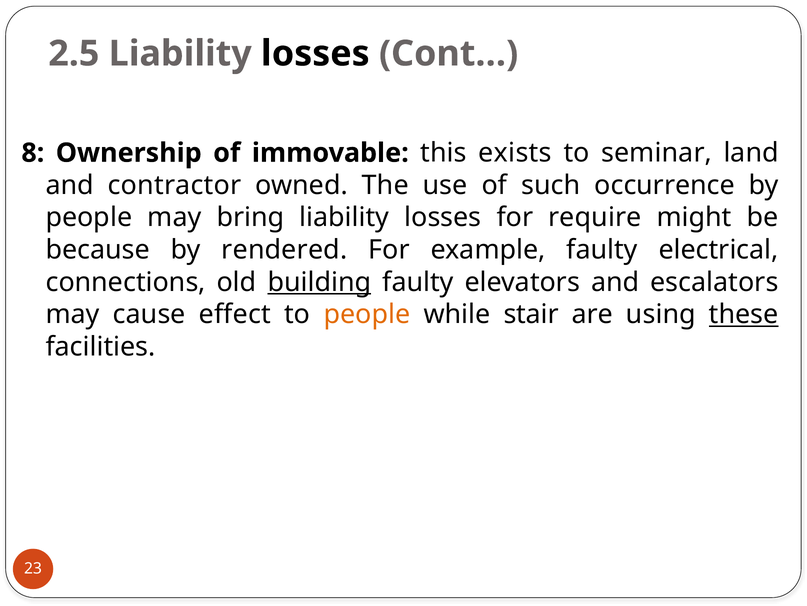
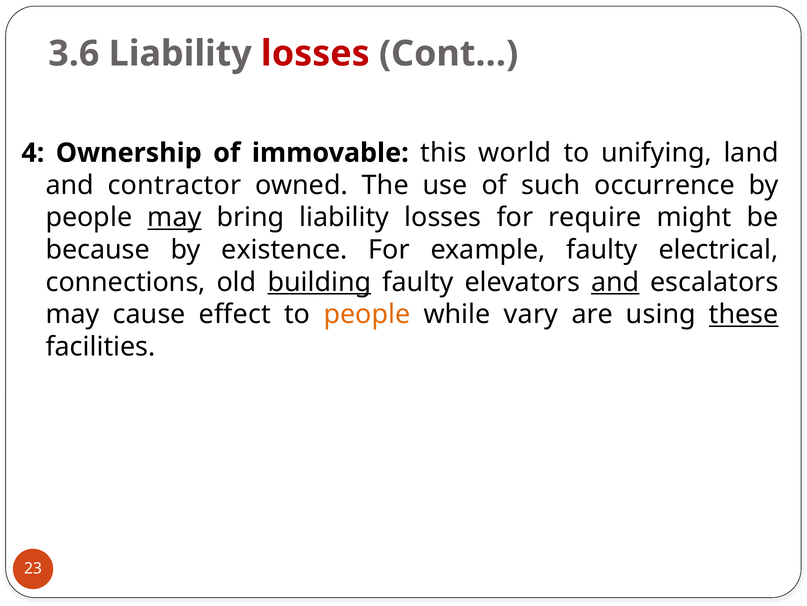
2.5: 2.5 -> 3.6
losses at (315, 54) colour: black -> red
8: 8 -> 4
exists: exists -> world
seminar: seminar -> unifying
may at (174, 217) underline: none -> present
rendered: rendered -> existence
and at (615, 282) underline: none -> present
stair: stair -> vary
